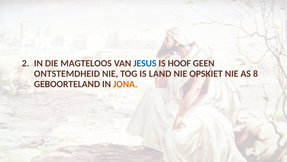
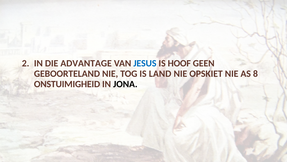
MAGTELOOS: MAGTELOOS -> ADVANTAGE
ONTSTEMDHEID: ONTSTEMDHEID -> GEBOORTELAND
GEBOORTELAND: GEBOORTELAND -> ONSTUIMIGHEID
JONA colour: orange -> black
